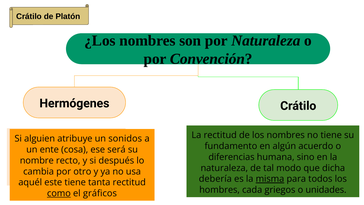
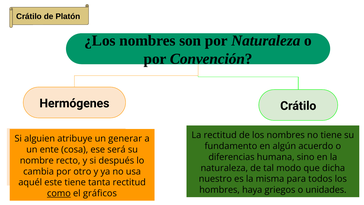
sonidos: sonidos -> generar
debería: debería -> nuestro
misma underline: present -> none
hombres cada: cada -> haya
